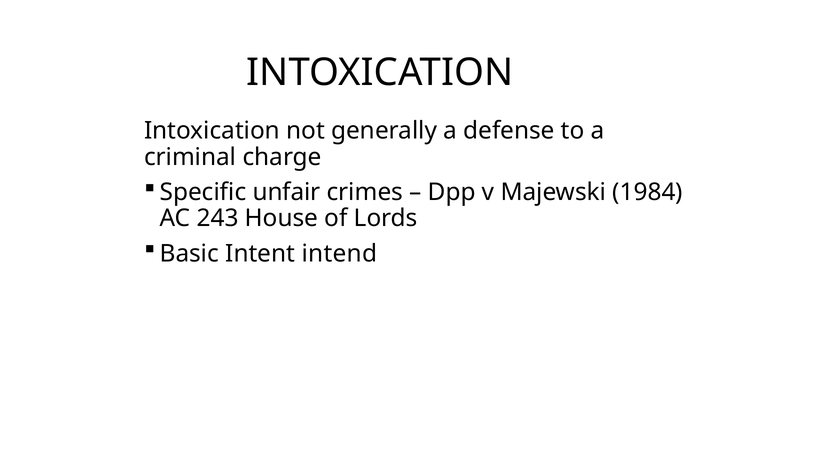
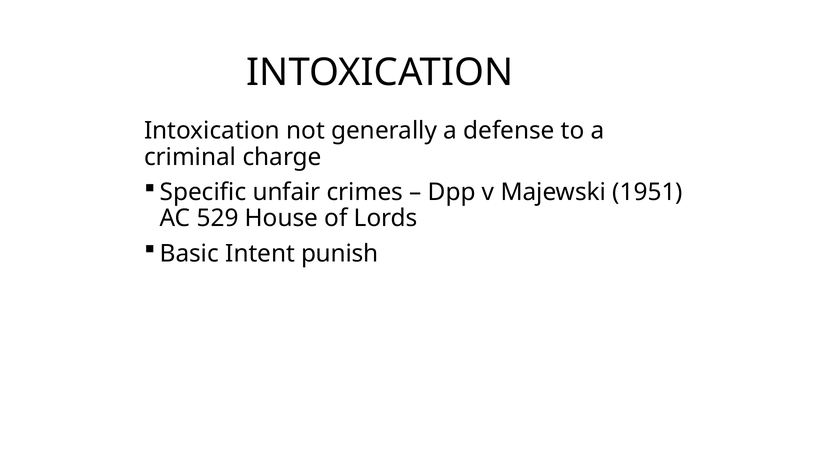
1984: 1984 -> 1951
243: 243 -> 529
intend: intend -> punish
